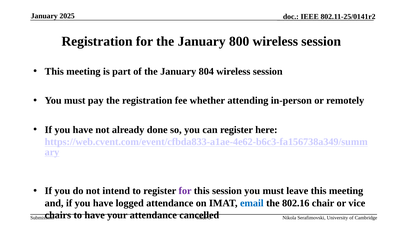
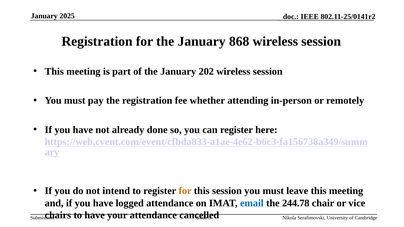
800: 800 -> 868
804: 804 -> 202
for at (185, 191) colour: purple -> orange
802.16: 802.16 -> 244.78
